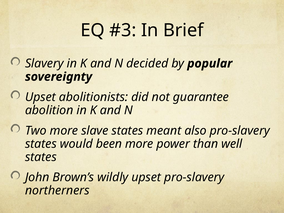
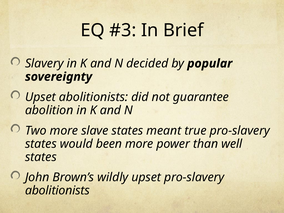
also: also -> true
northerners at (57, 191): northerners -> abolitionists
